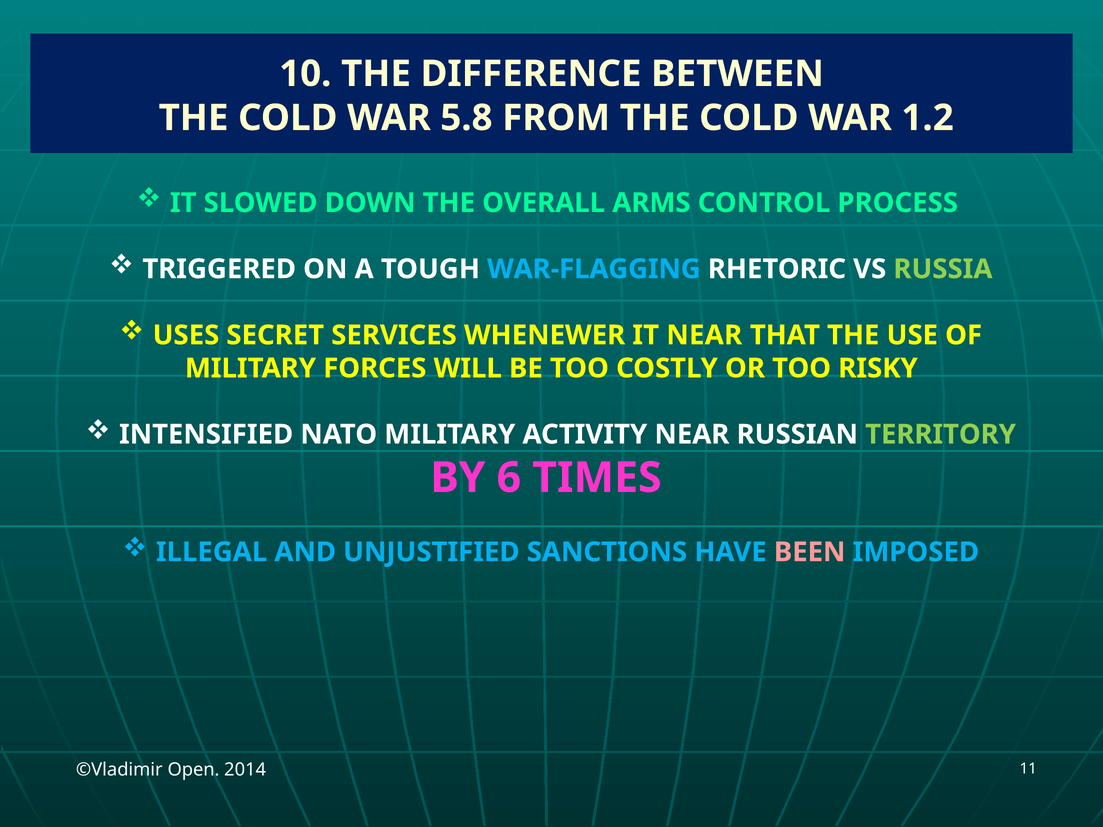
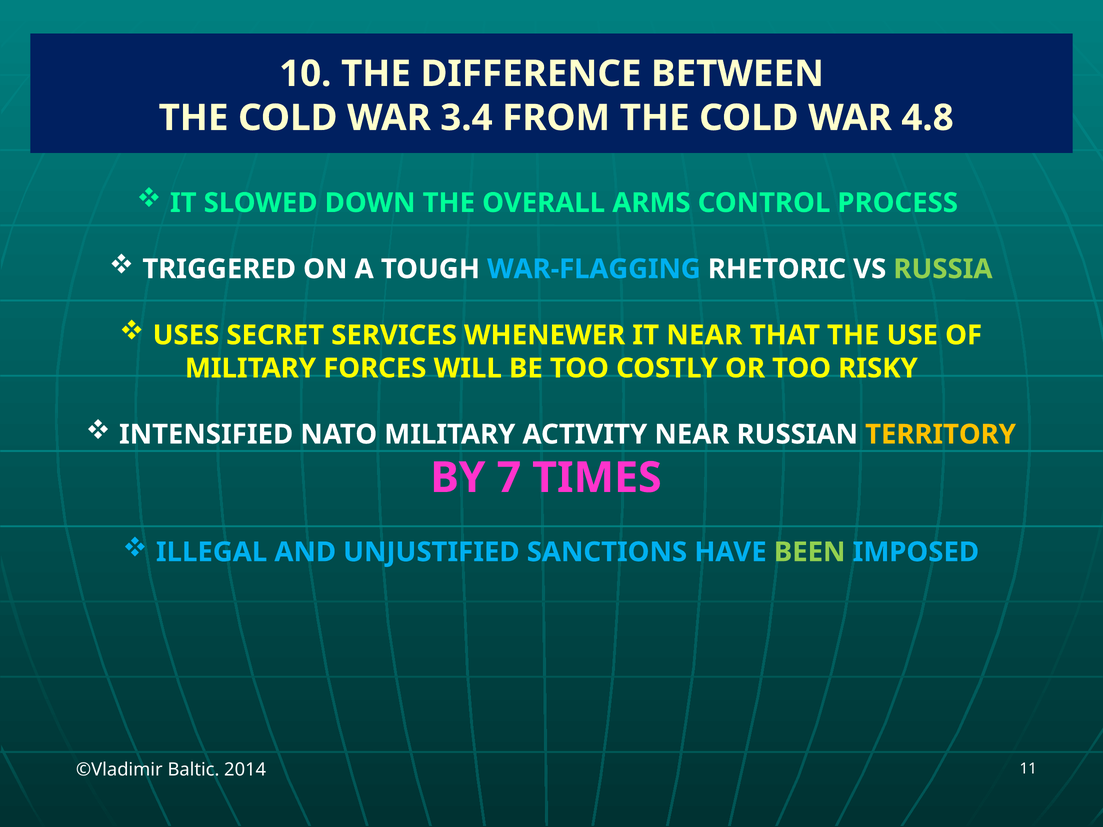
5.8: 5.8 -> 3.4
1.2: 1.2 -> 4.8
TERRITORY colour: light green -> yellow
6: 6 -> 7
BEEN colour: pink -> light green
Open: Open -> Baltic
